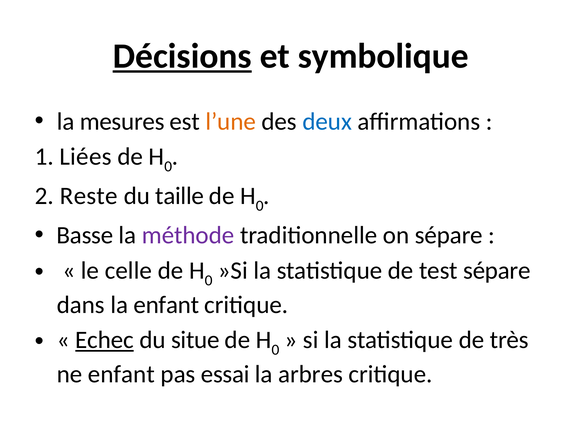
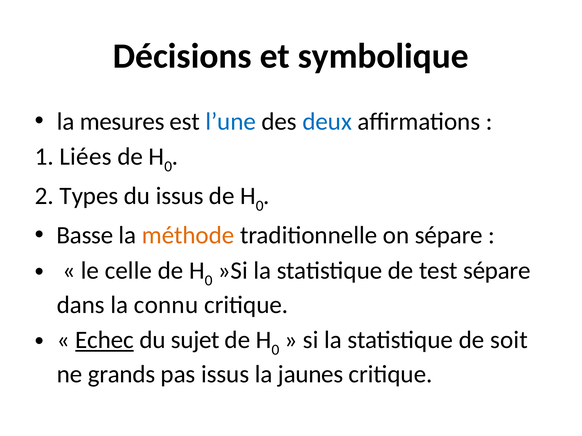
Décisions underline: present -> none
l’une colour: orange -> blue
Reste: Reste -> Types
du taille: taille -> issus
méthode colour: purple -> orange
la enfant: enfant -> connu
situe: situe -> sujet
très: très -> soit
ne enfant: enfant -> grands
pas essai: essai -> issus
arbres: arbres -> jaunes
